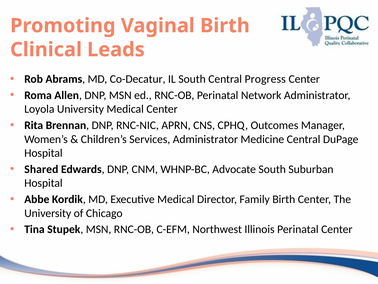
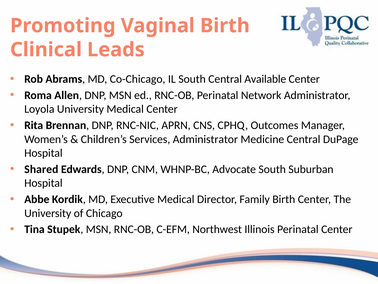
Co-Decatur: Co-Decatur -> Co-Chicago
Progress: Progress -> Available
